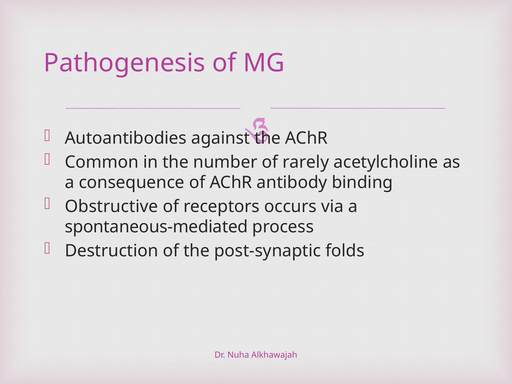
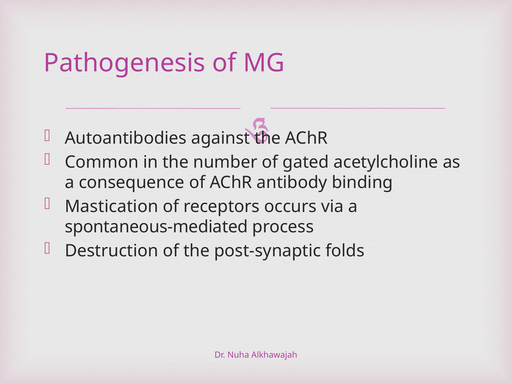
rarely: rarely -> gated
Obstructive: Obstructive -> Mastication
